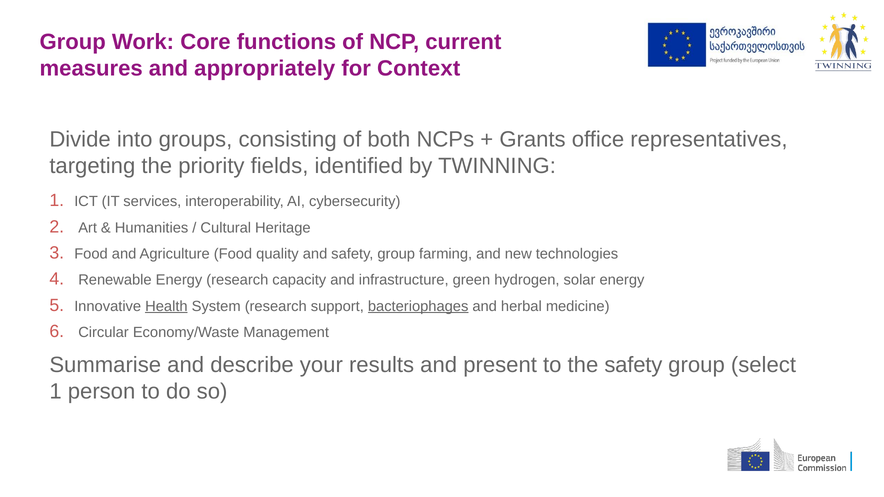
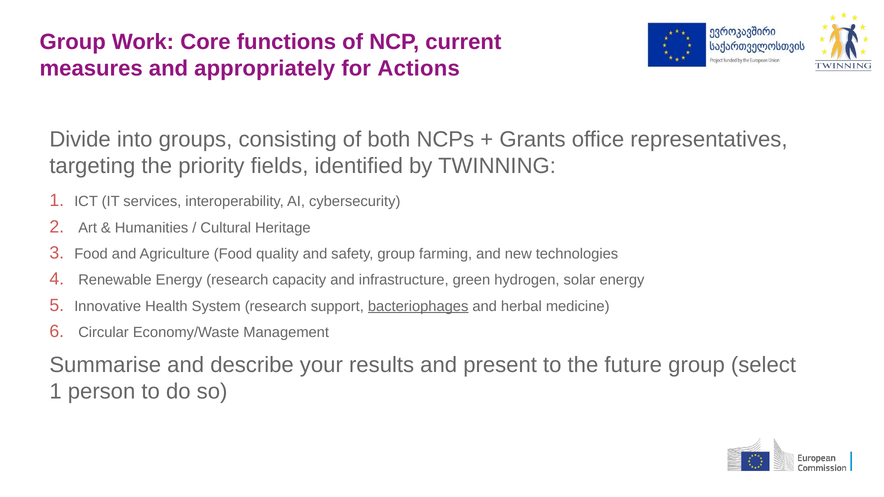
Context: Context -> Actions
Health underline: present -> none
the safety: safety -> future
